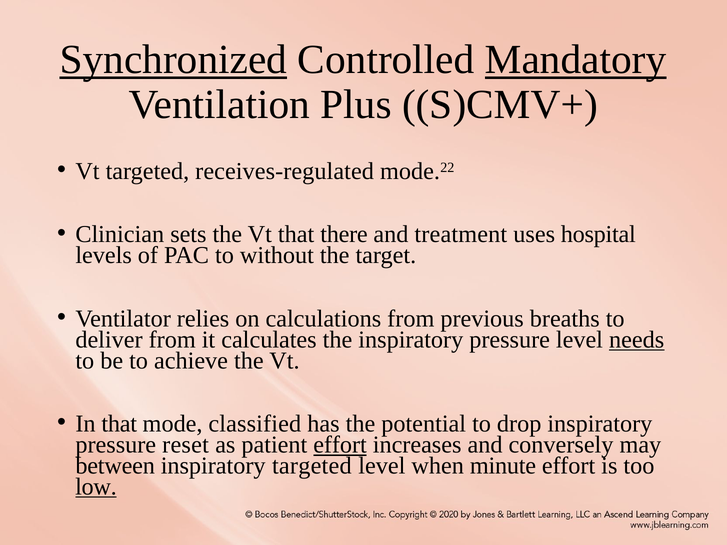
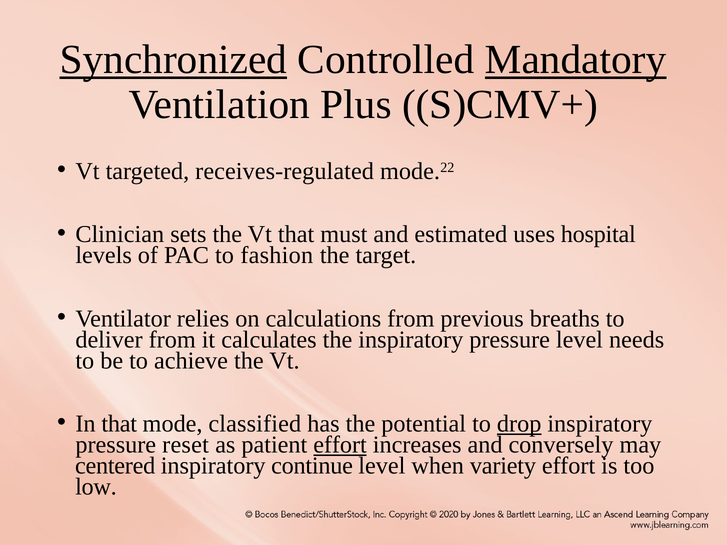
there: there -> must
treatment: treatment -> estimated
without: without -> fashion
needs underline: present -> none
drop underline: none -> present
between: between -> centered
inspiratory targeted: targeted -> continue
minute: minute -> variety
low underline: present -> none
